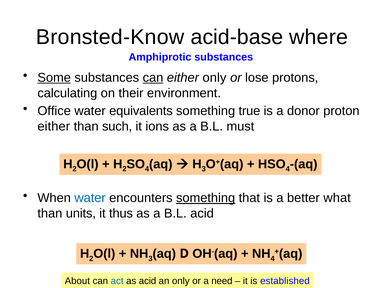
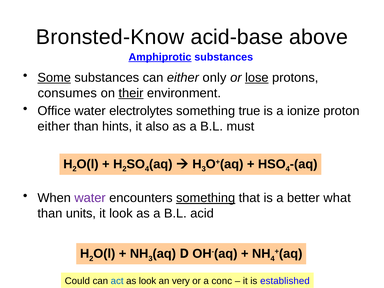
where: where -> above
Amphiprotic underline: none -> present
can at (153, 78) underline: present -> none
lose underline: none -> present
calculating: calculating -> consumes
their underline: none -> present
equivalents: equivalents -> electrolytes
donor: donor -> ionize
such: such -> hints
ions: ions -> also
water at (90, 198) colour: blue -> purple
it thus: thus -> look
About: About -> Could
as acid: acid -> look
an only: only -> very
need: need -> conc
